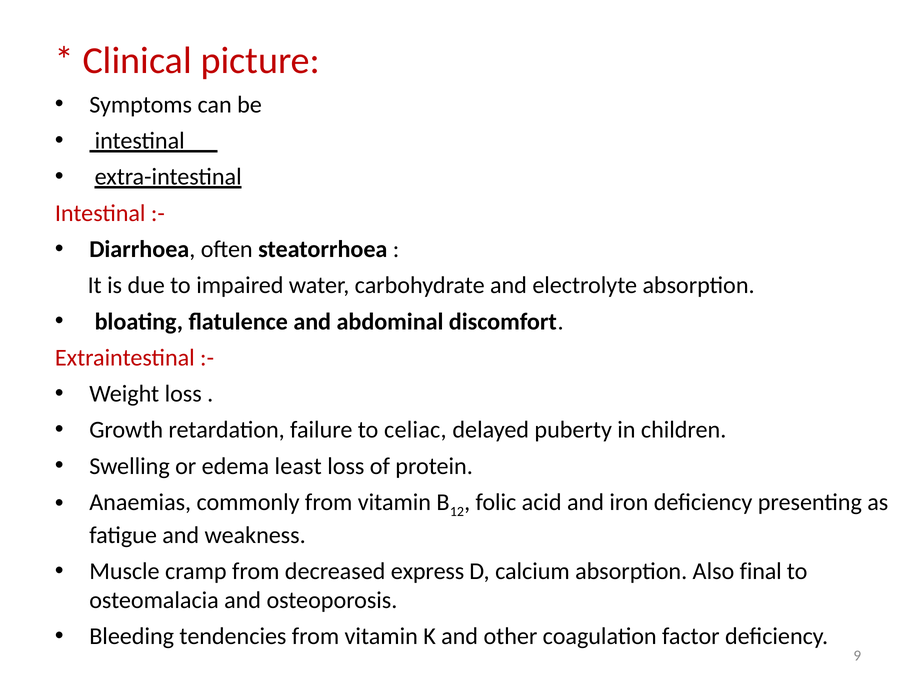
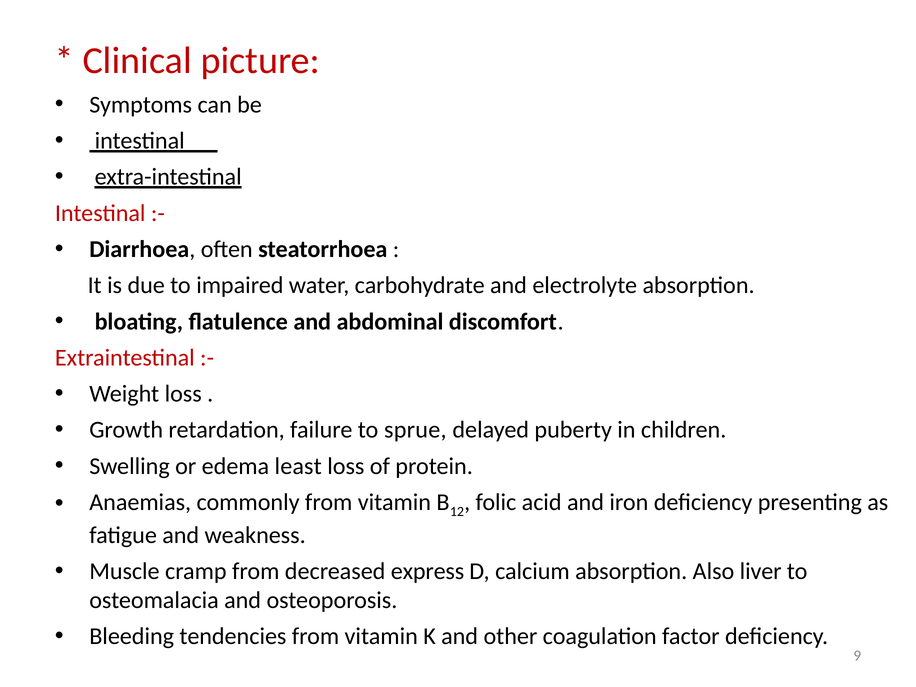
celiac: celiac -> sprue
final: final -> liver
